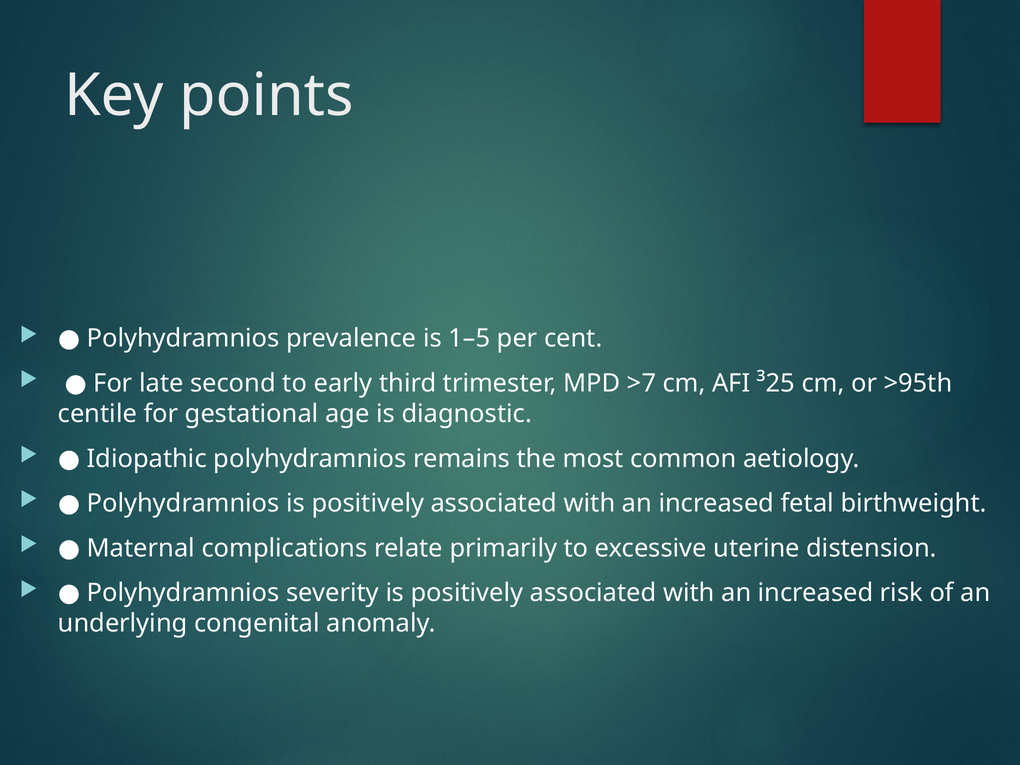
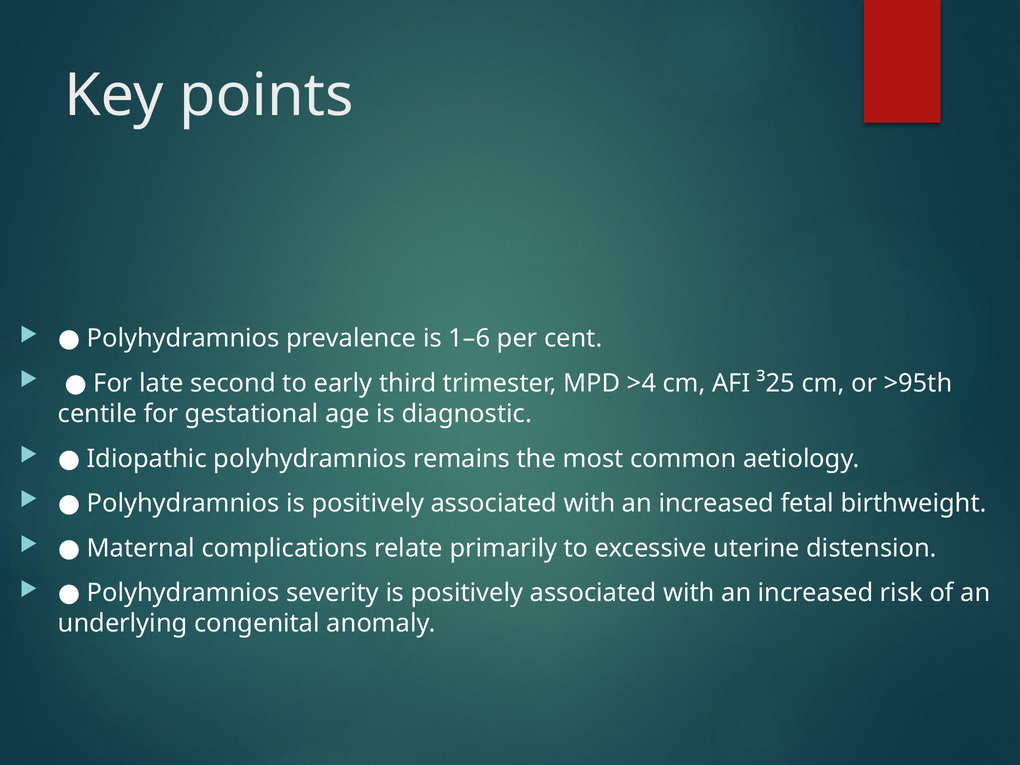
1–5: 1–5 -> 1–6
>7: >7 -> >4
